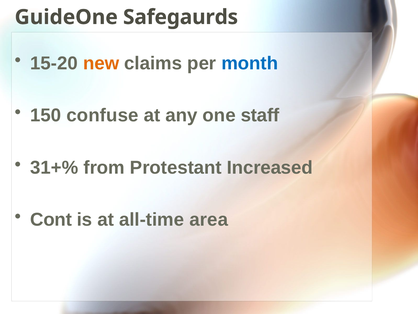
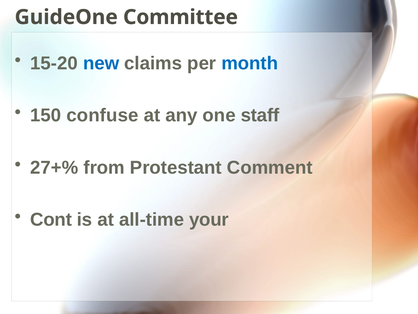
Safegaurds: Safegaurds -> Committee
new colour: orange -> blue
31+%: 31+% -> 27+%
Increased: Increased -> Comment
area: area -> your
